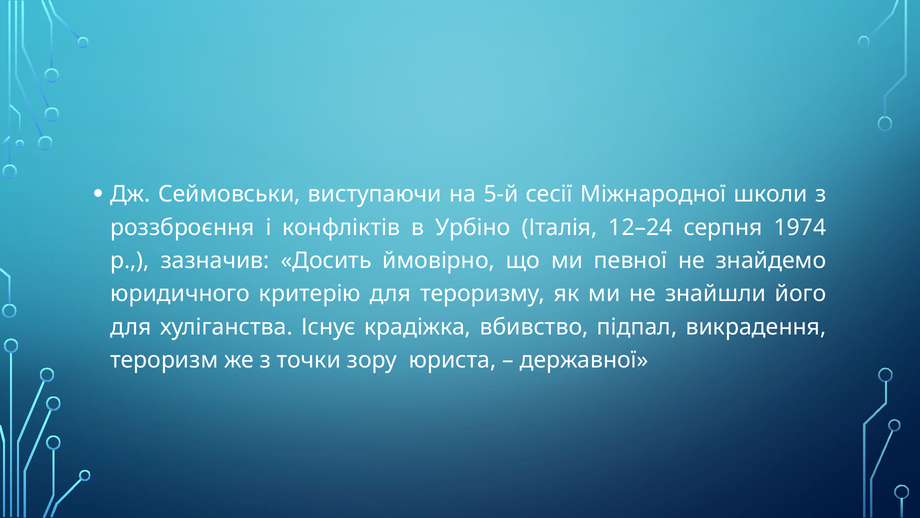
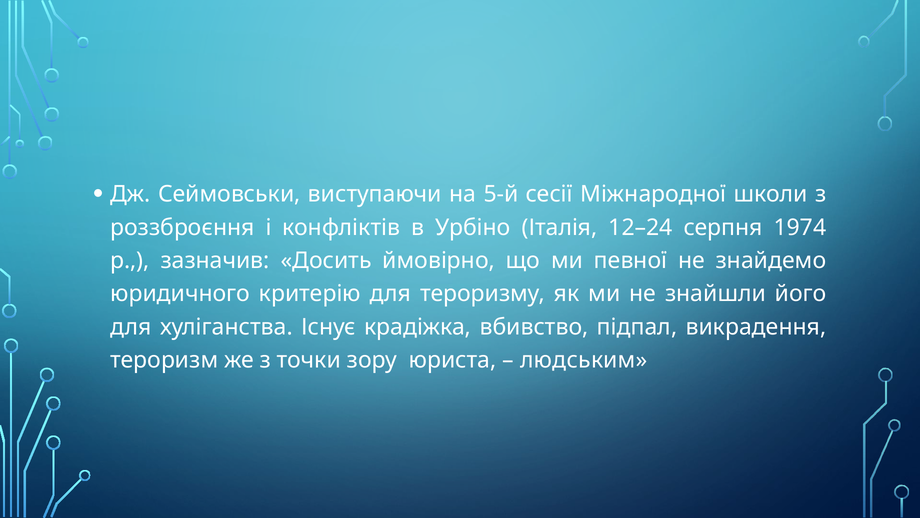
державної: державної -> людським
